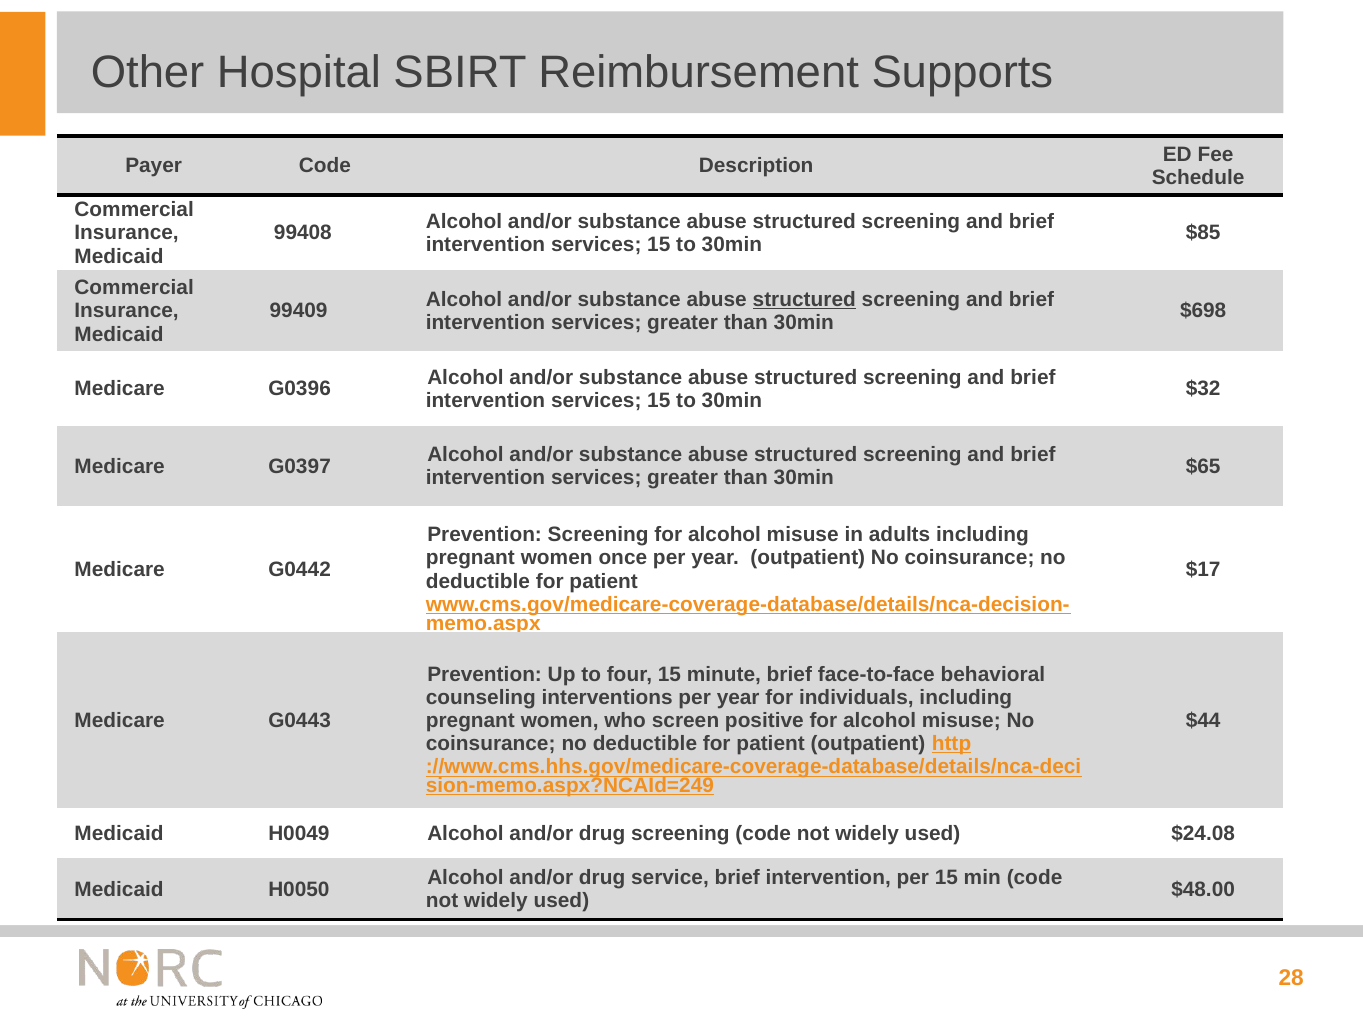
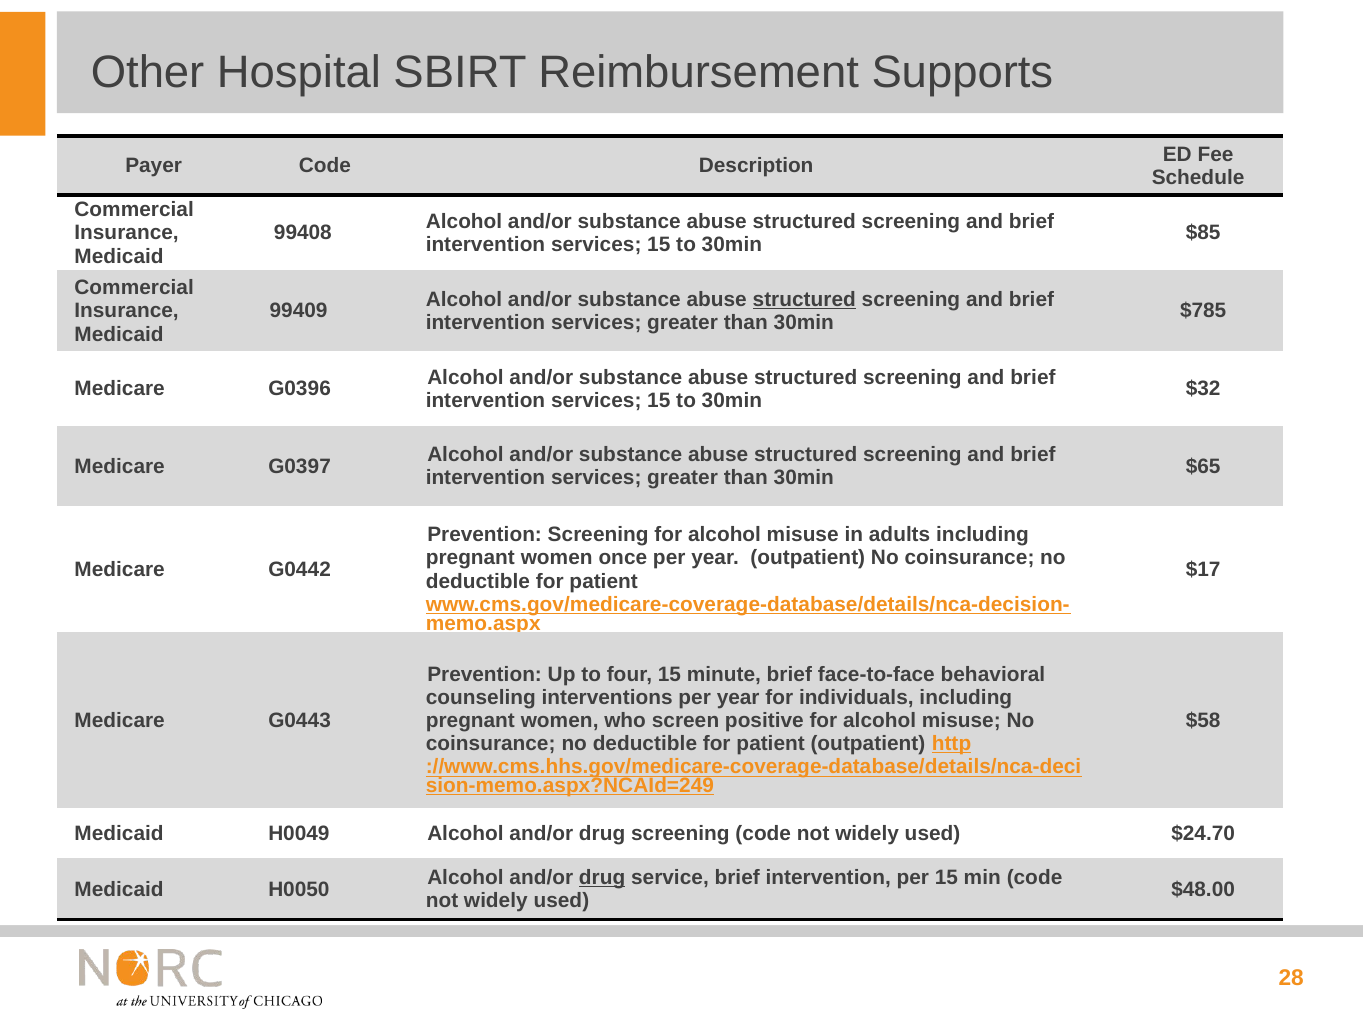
$698: $698 -> $785
$44: $44 -> $58
$24.08: $24.08 -> $24.70
drug at (602, 878) underline: none -> present
